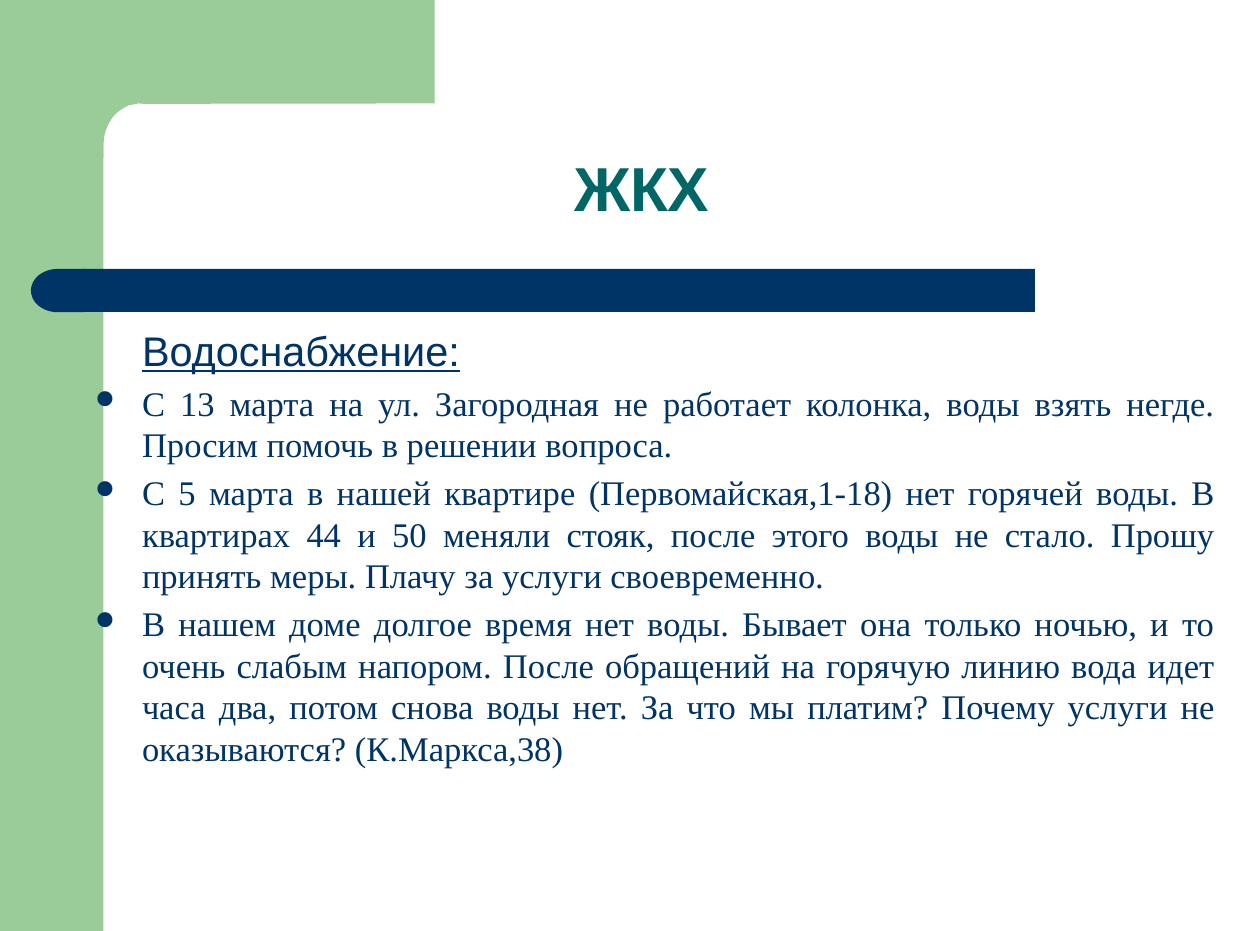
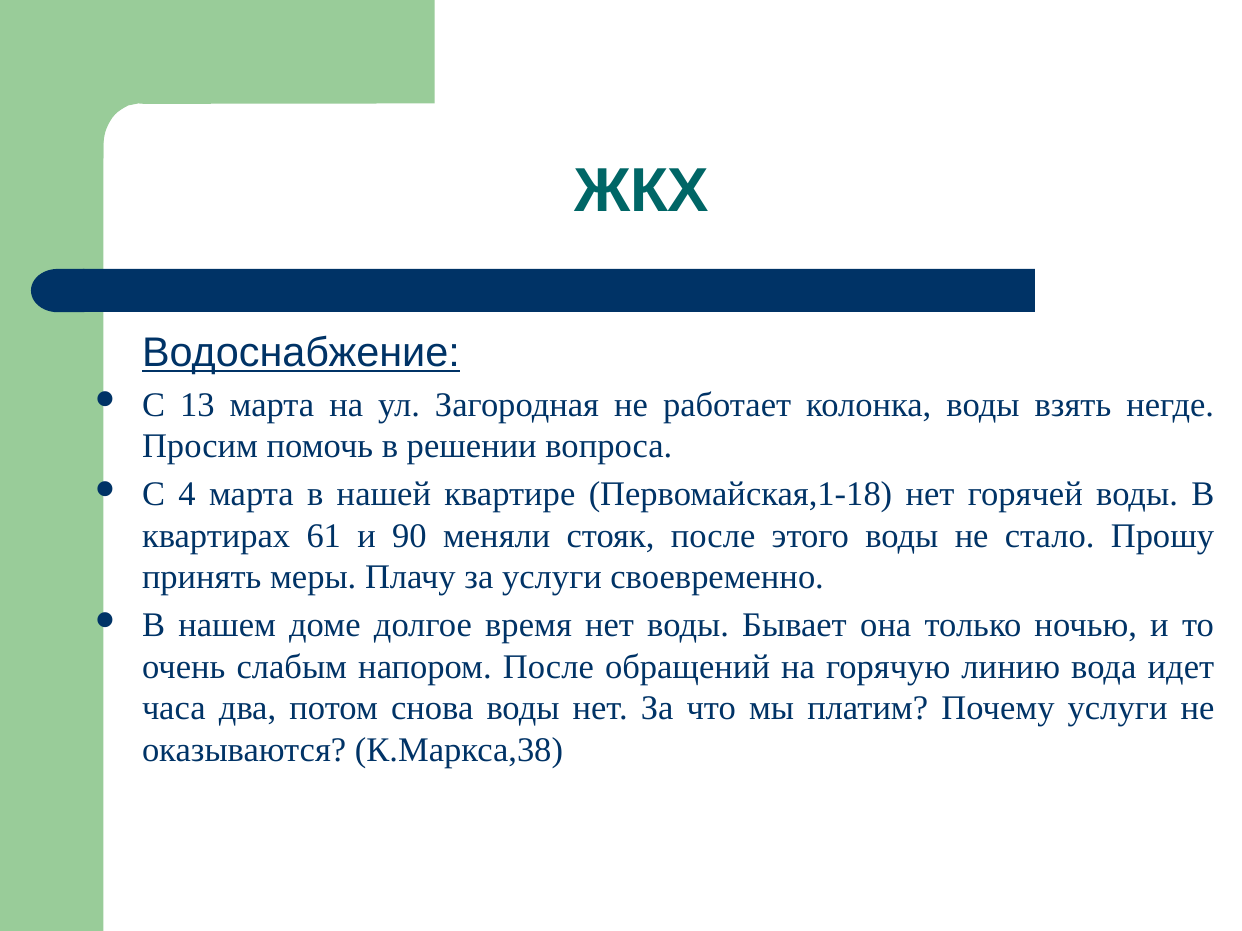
5: 5 -> 4
44: 44 -> 61
50: 50 -> 90
